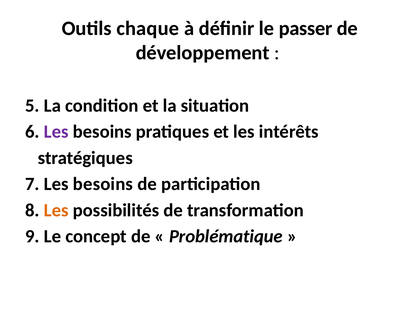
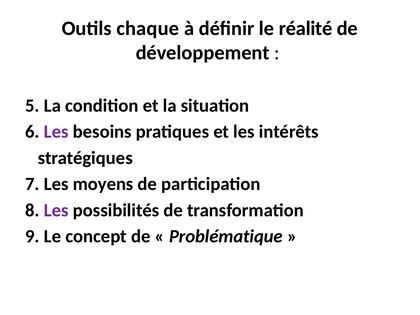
passer: passer -> réalité
7 Les besoins: besoins -> moyens
Les at (56, 210) colour: orange -> purple
